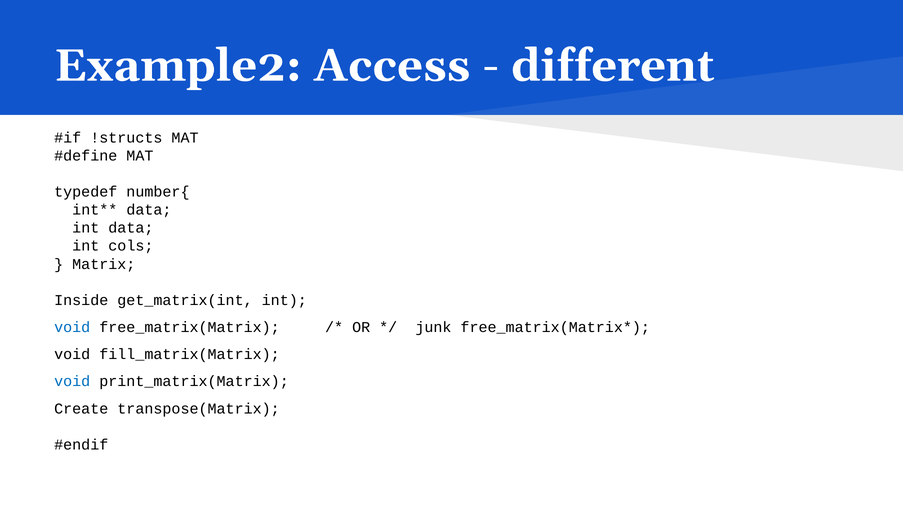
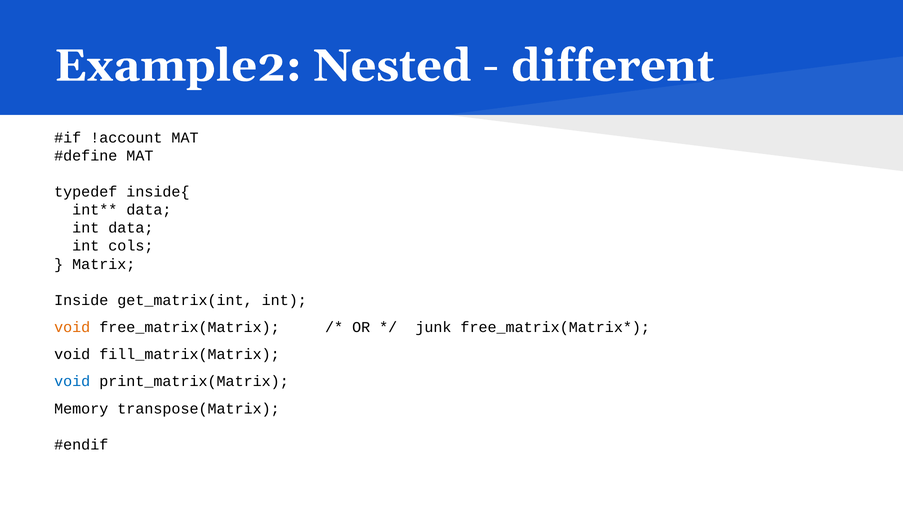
Access: Access -> Nested
!structs: !structs -> !account
number{: number{ -> inside{
void at (72, 327) colour: blue -> orange
Create: Create -> Memory
